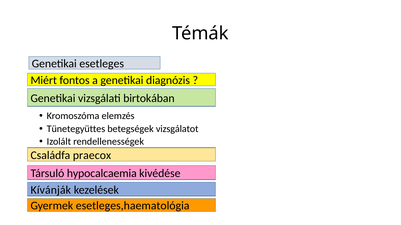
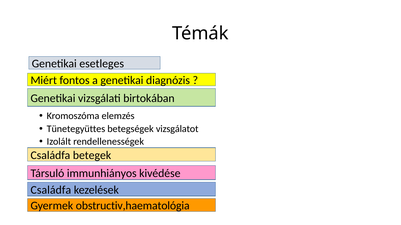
praecox: praecox -> betegek
hypocalcaemia: hypocalcaemia -> immunhiányos
Kívánják at (51, 190): Kívánják -> Családfa
esetleges,haematológia: esetleges,haematológia -> obstructiv,haematológia
